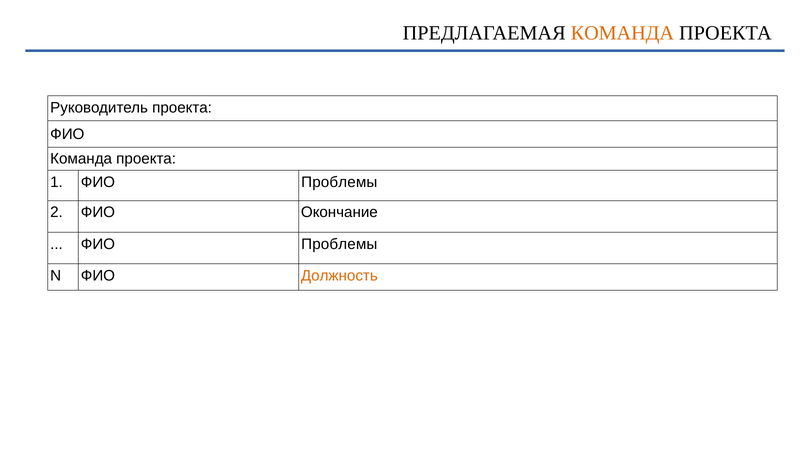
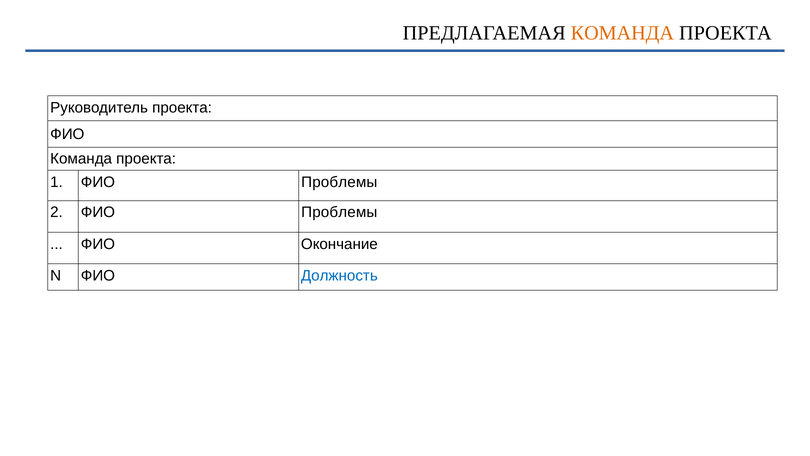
2 ФИО Окончание: Окончание -> Проблемы
Проблемы at (339, 244): Проблемы -> Окончание
Должность colour: orange -> blue
